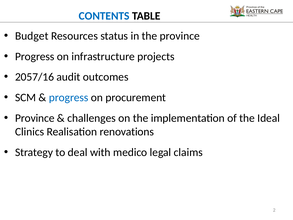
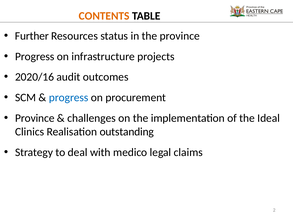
CONTENTS colour: blue -> orange
Budget: Budget -> Further
2057/16: 2057/16 -> 2020/16
renovations: renovations -> outstanding
